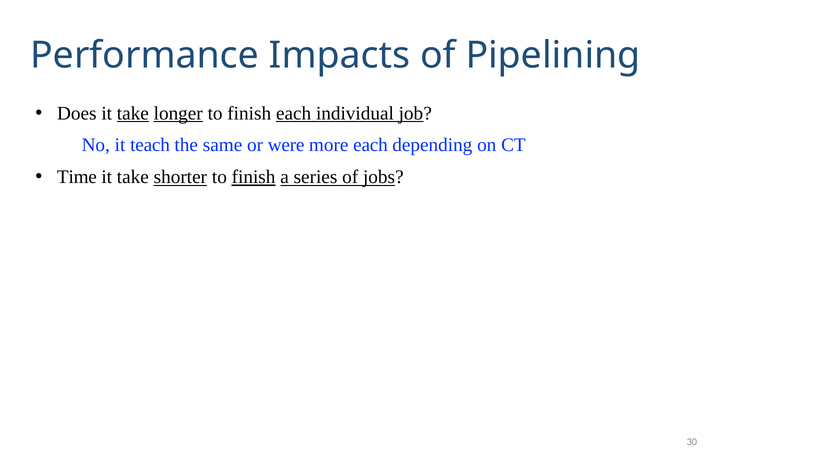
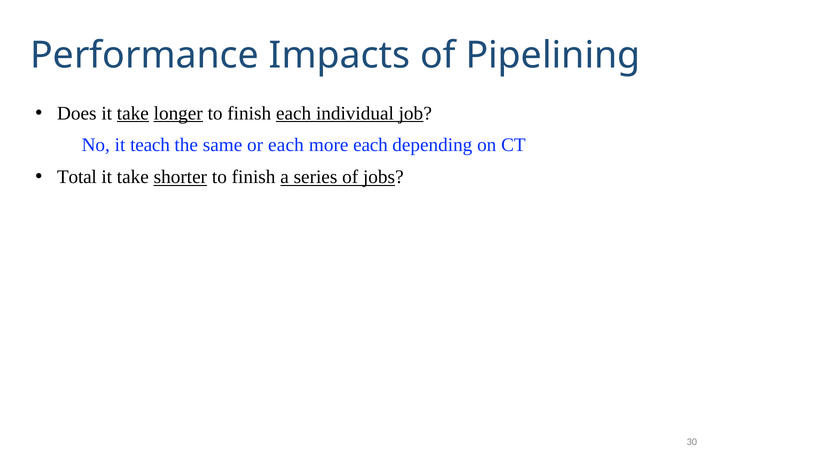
or were: were -> each
Time: Time -> Total
finish at (254, 177) underline: present -> none
